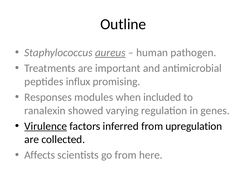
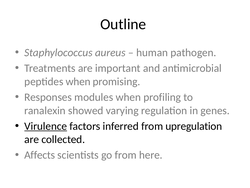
aureus underline: present -> none
peptides influx: influx -> when
included: included -> profiling
